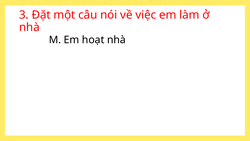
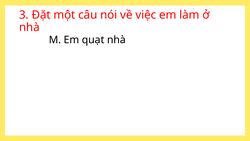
hoạt: hoạt -> quạt
